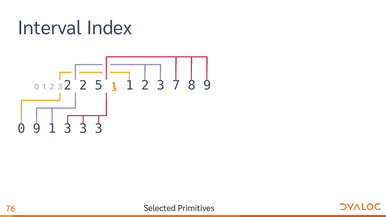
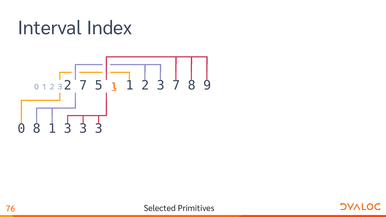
2 2: 2 -> 7
0 9: 9 -> 8
